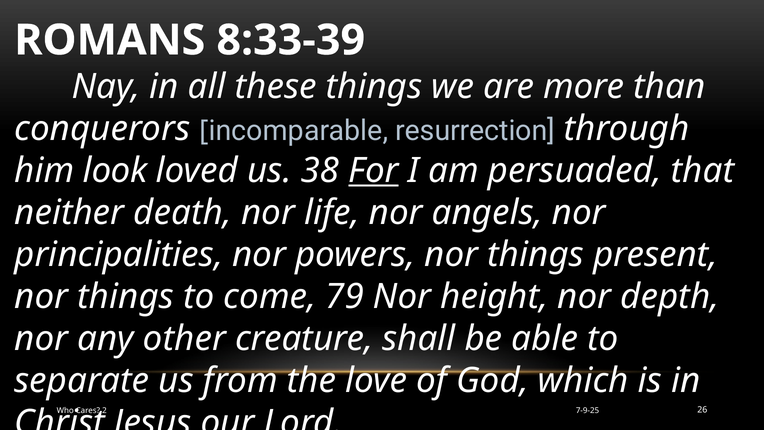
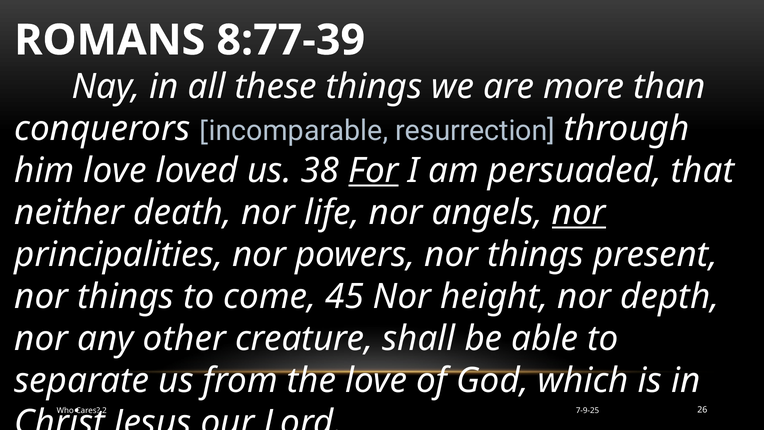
8:33-39: 8:33-39 -> 8:77-39
him look: look -> love
nor at (579, 212) underline: none -> present
79: 79 -> 45
